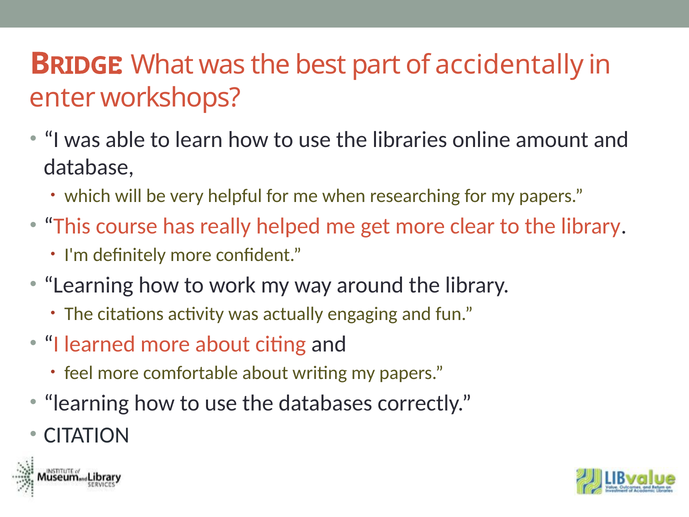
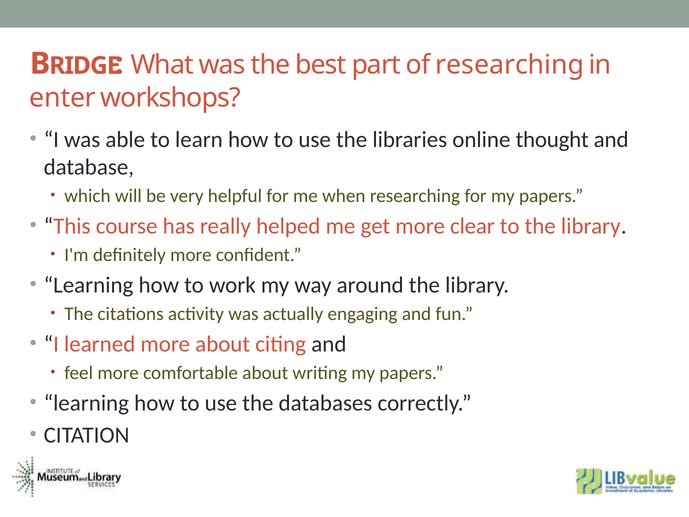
of accidentally: accidentally -> researching
amount: amount -> thought
